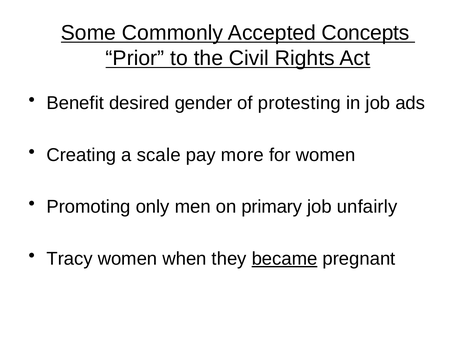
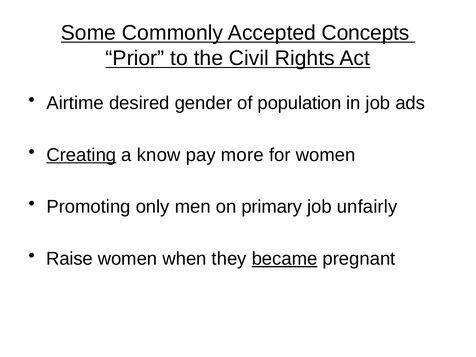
Benefit: Benefit -> Airtime
protesting: protesting -> population
Creating underline: none -> present
scale: scale -> know
Tracy: Tracy -> Raise
